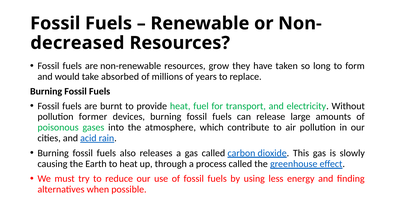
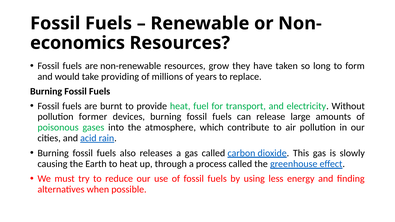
decreased: decreased -> economics
absorbed: absorbed -> providing
